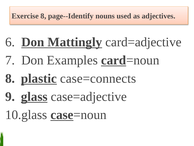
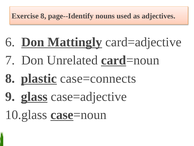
Examples: Examples -> Unrelated
